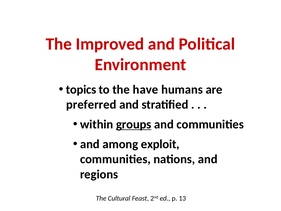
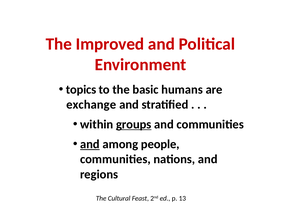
have: have -> basic
preferred: preferred -> exchange
and at (90, 144) underline: none -> present
exploit: exploit -> people
